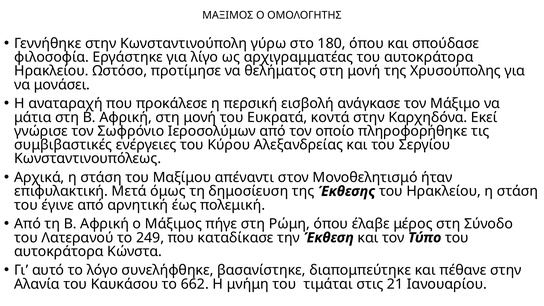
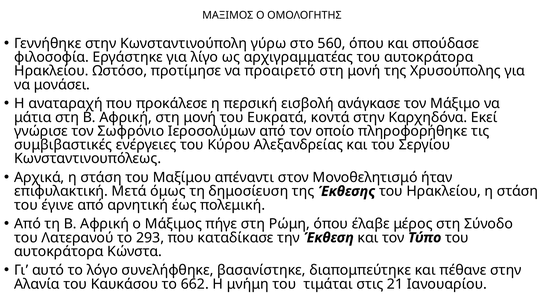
180: 180 -> 560
θελήματος: θελήματος -> προαιρετό
249: 249 -> 293
